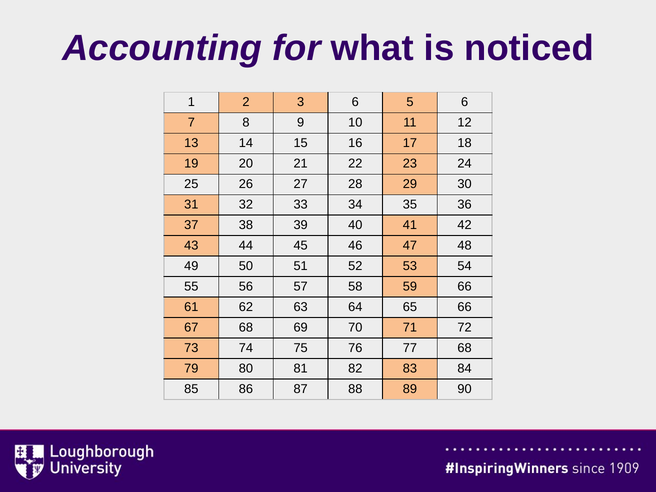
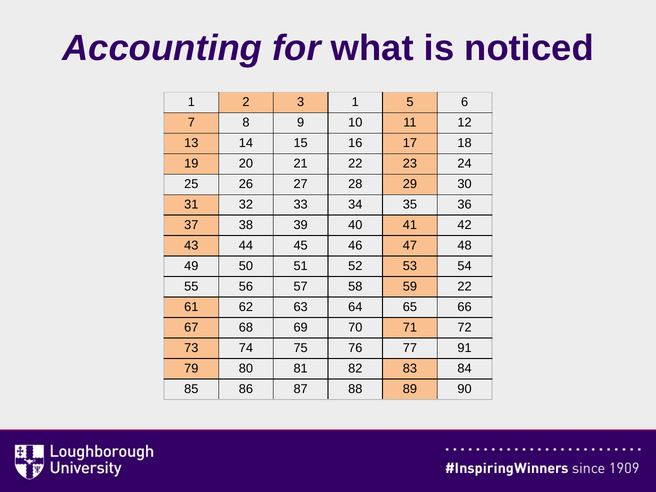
3 6: 6 -> 1
59 66: 66 -> 22
77 68: 68 -> 91
